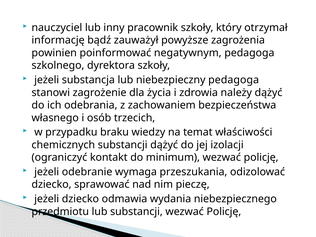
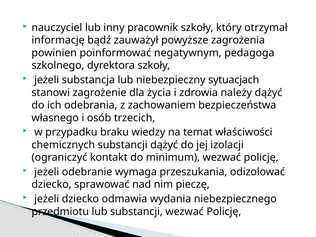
niebezpieczny pedagoga: pedagoga -> sytuacjach
